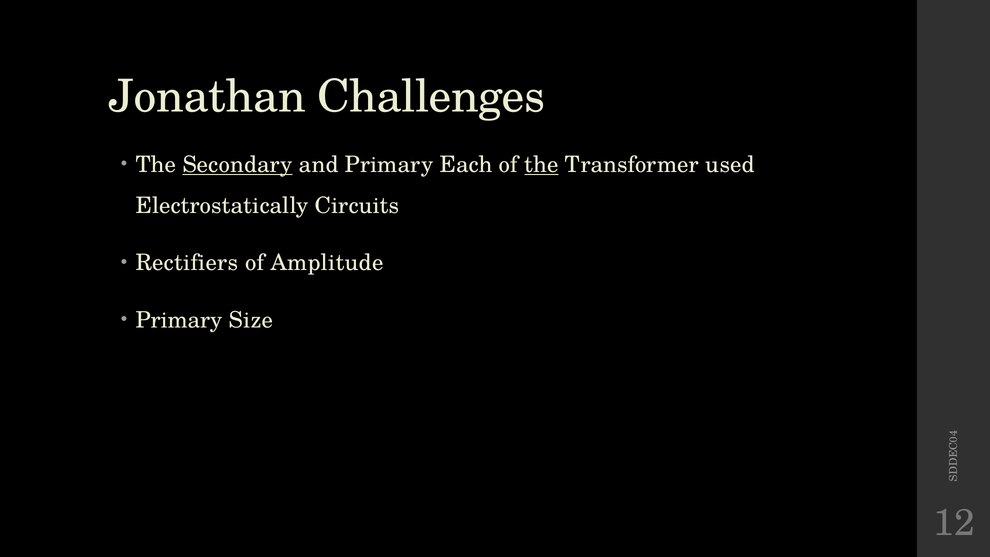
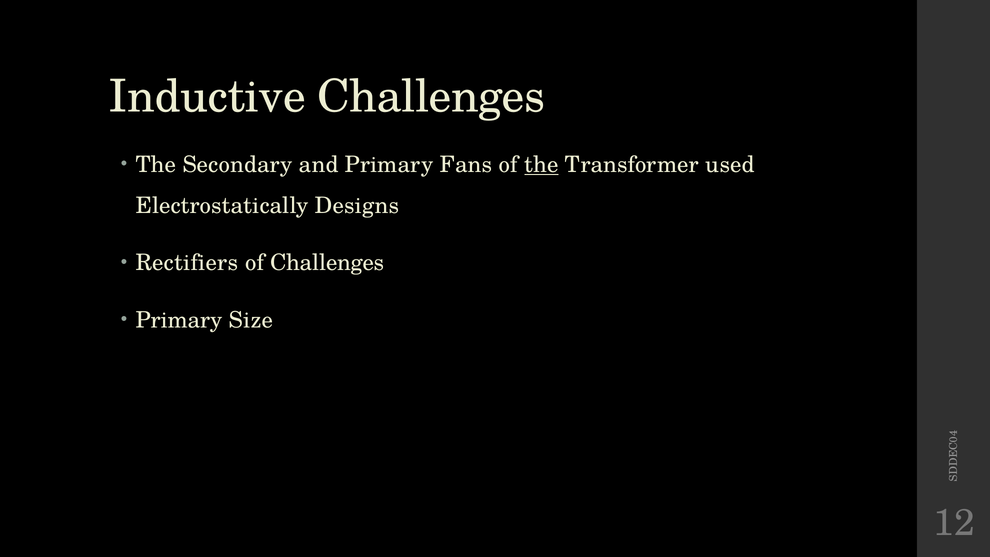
Jonathan: Jonathan -> Inductive
Secondary underline: present -> none
Each: Each -> Fans
Circuits: Circuits -> Designs
of Amplitude: Amplitude -> Challenges
